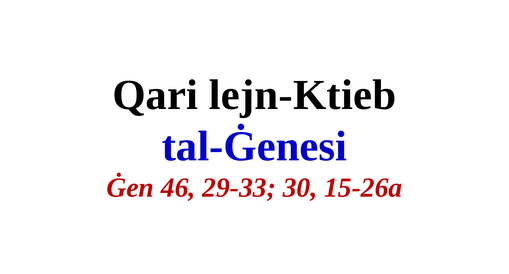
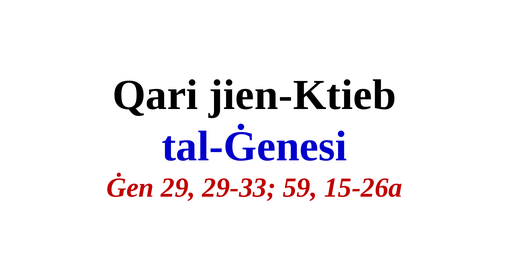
lejn-Ktieb: lejn-Ktieb -> jien-Ktieb
46: 46 -> 29
30: 30 -> 59
